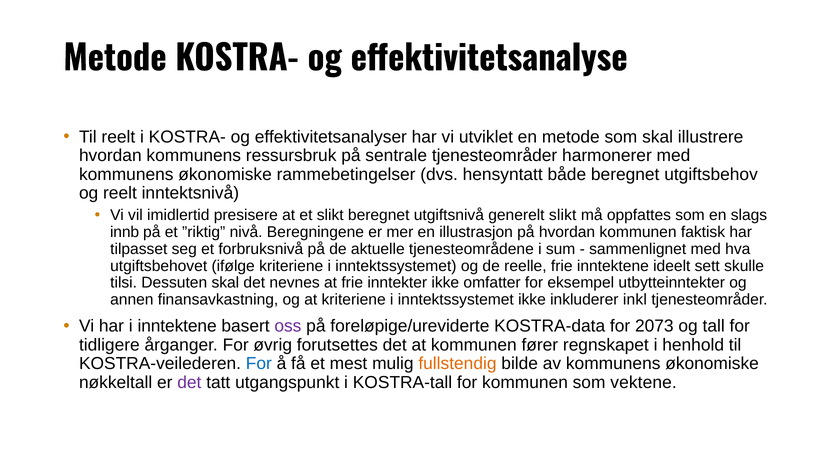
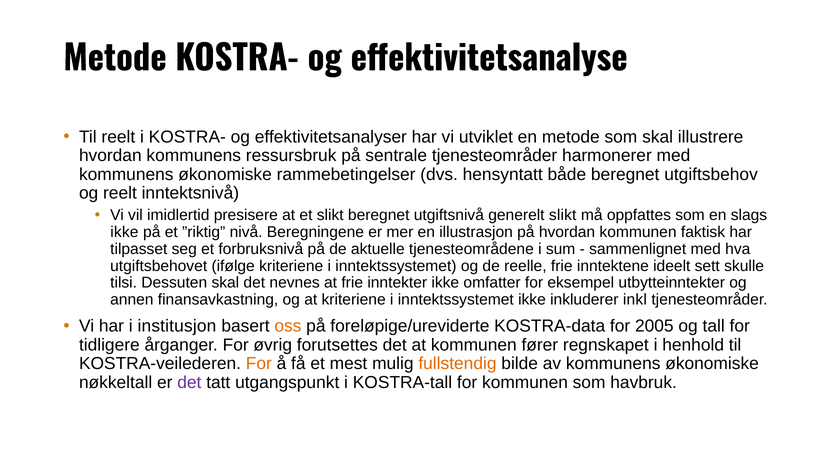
innb at (125, 232): innb -> ikke
i inntektene: inntektene -> institusjon
oss colour: purple -> orange
2073: 2073 -> 2005
For at (259, 364) colour: blue -> orange
vektene: vektene -> havbruk
